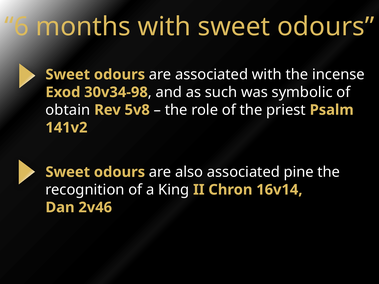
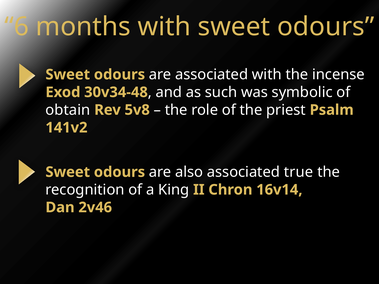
30v34-98: 30v34-98 -> 30v34-48
pine: pine -> true
